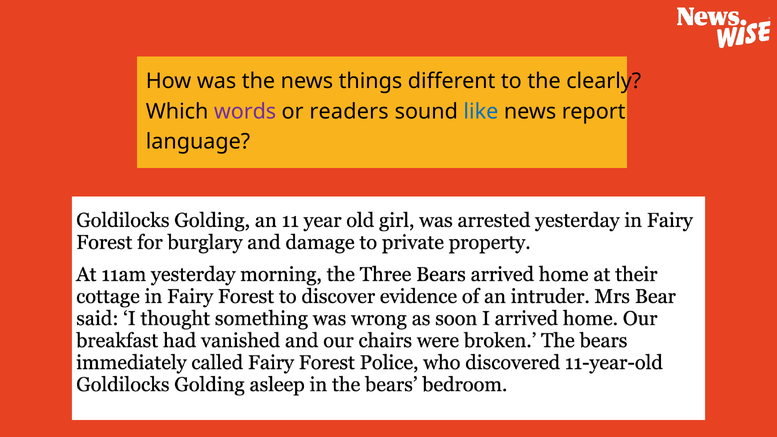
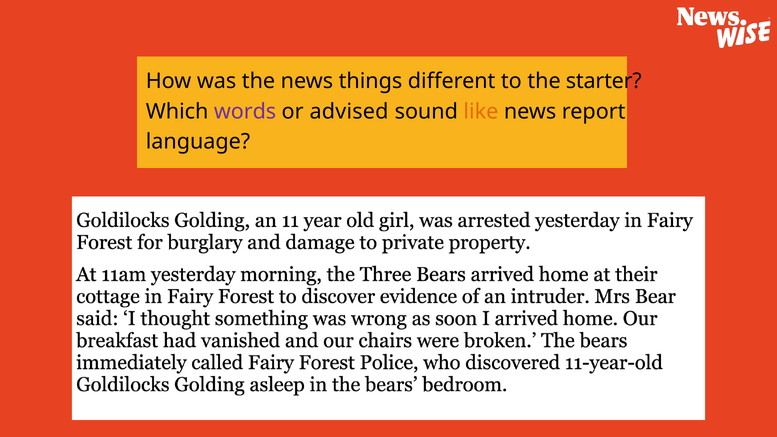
clearly: clearly -> starter
readers: readers -> advised
like colour: blue -> orange
